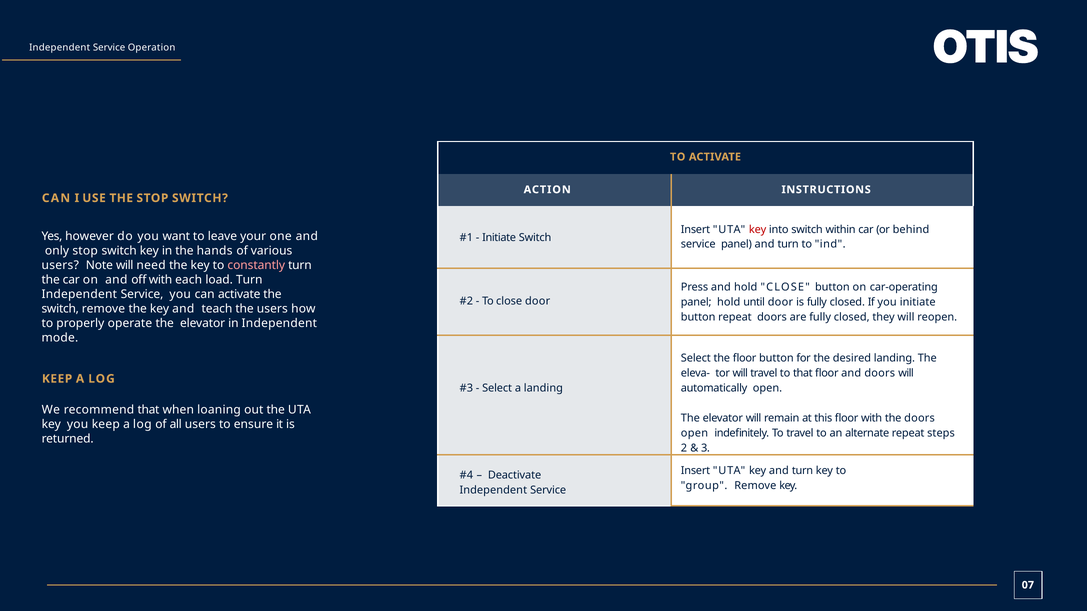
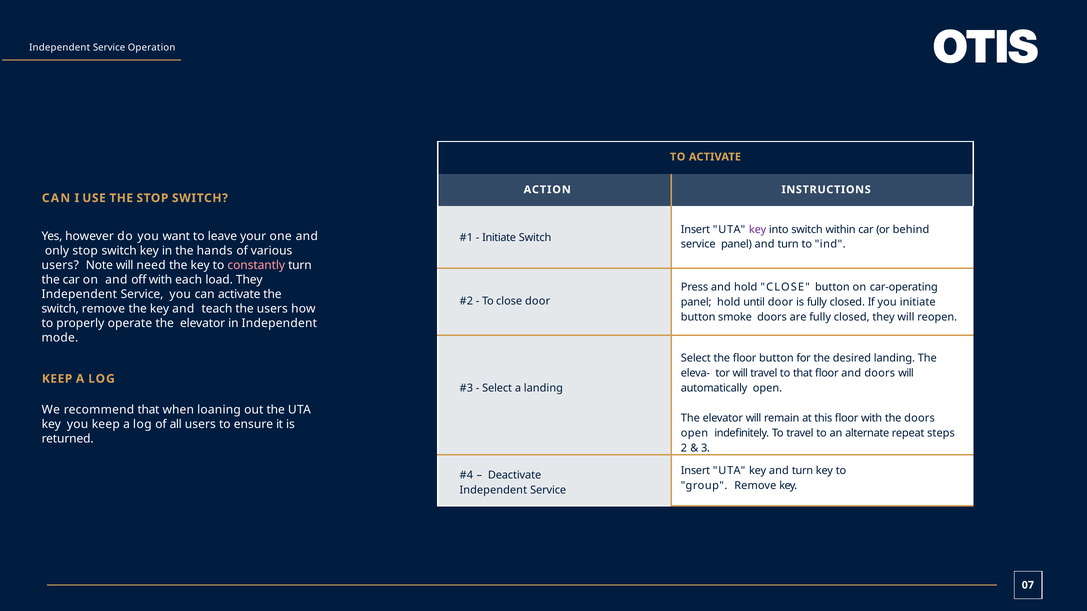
key at (758, 230) colour: red -> purple
load Turn: Turn -> They
button repeat: repeat -> smoke
